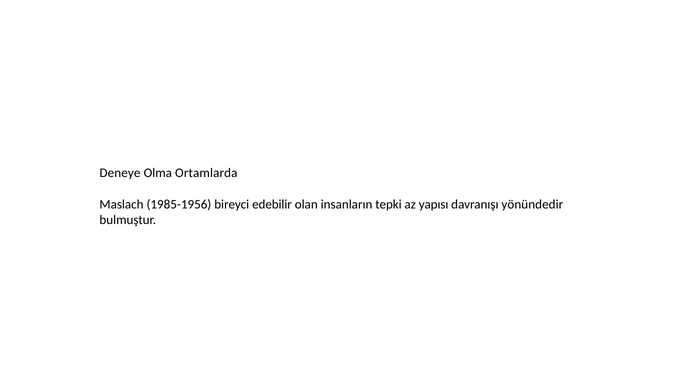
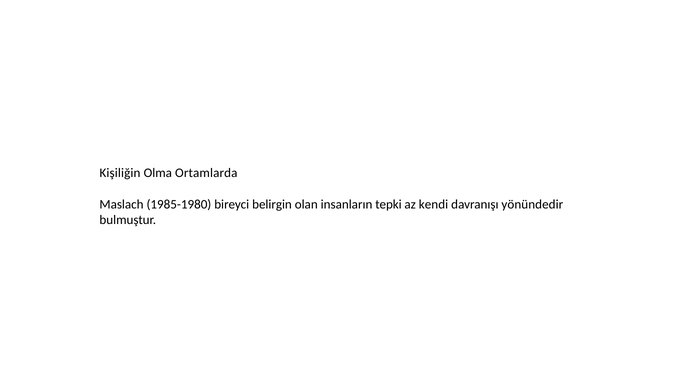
Deneye: Deneye -> Kişiliğin
1985-1956: 1985-1956 -> 1985-1980
edebilir: edebilir -> belirgin
yapısı: yapısı -> kendi
